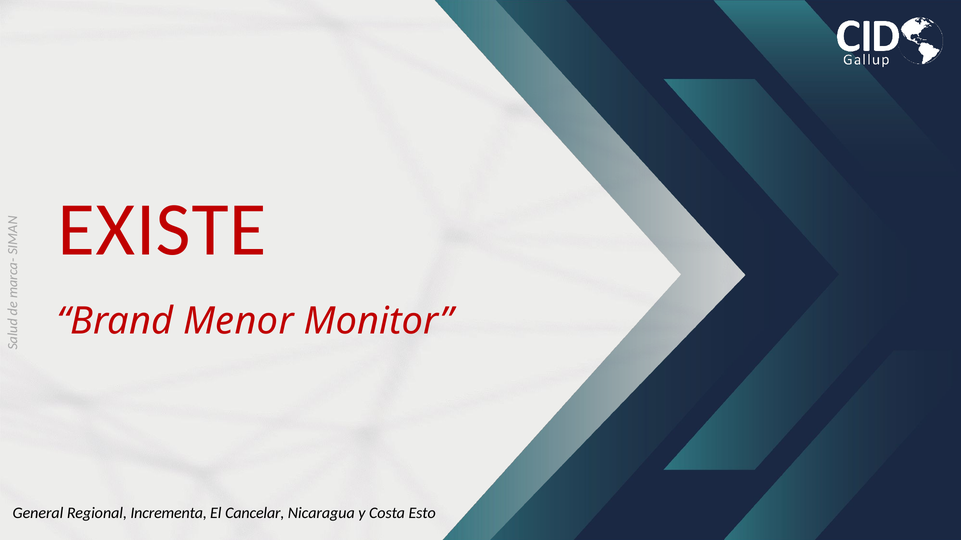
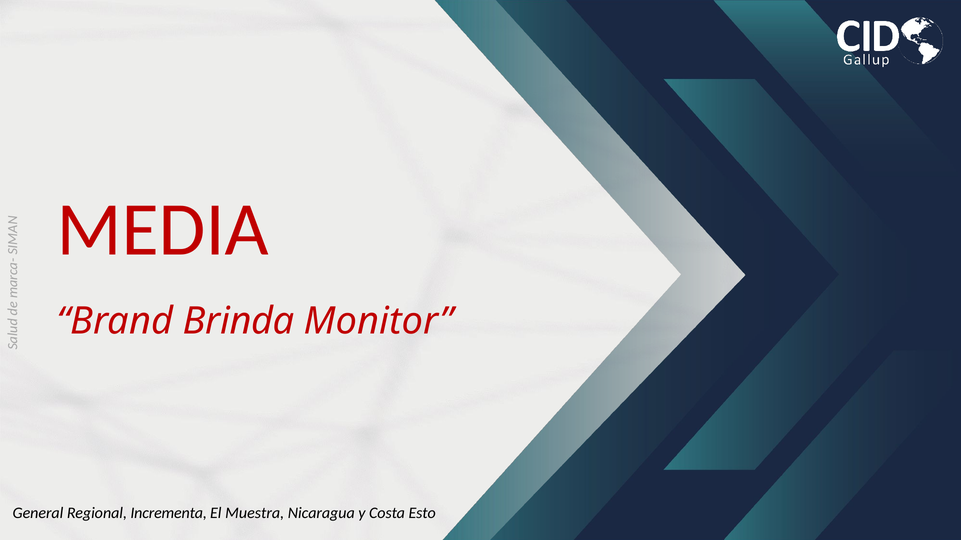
EXISTE: EXISTE -> MEDIA
Menor: Menor -> Brinda
Cancelar: Cancelar -> Muestra
